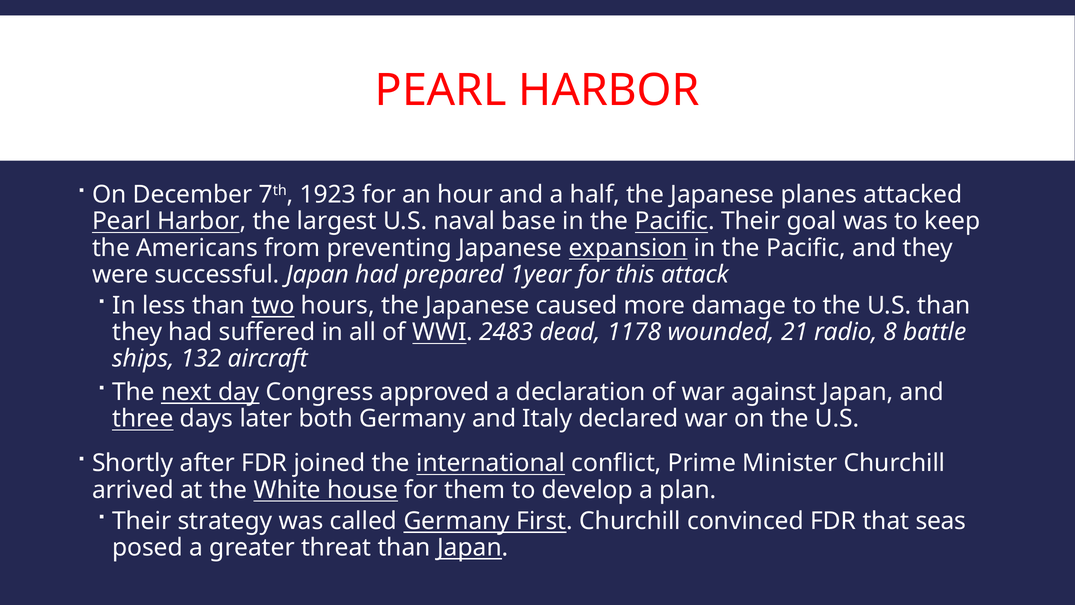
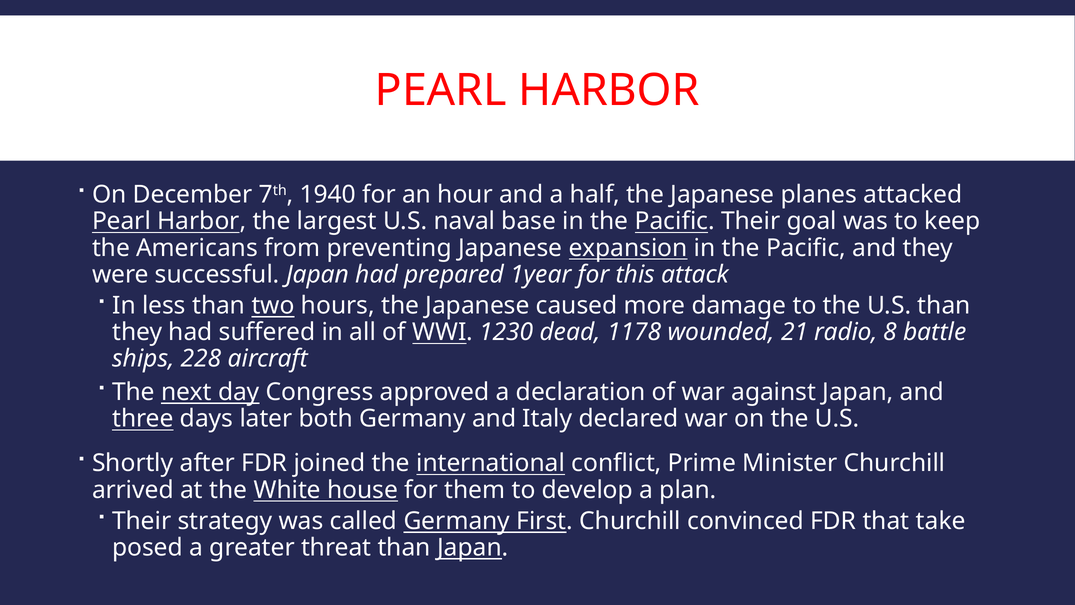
1923: 1923 -> 1940
2483: 2483 -> 1230
132: 132 -> 228
seas: seas -> take
